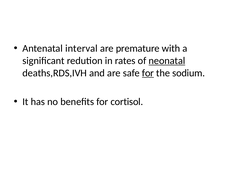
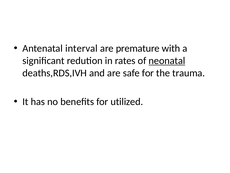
for at (148, 73) underline: present -> none
sodium: sodium -> trauma
cortisol: cortisol -> utilized
